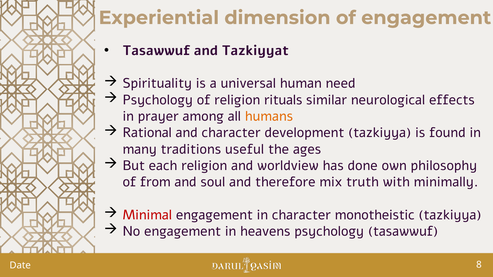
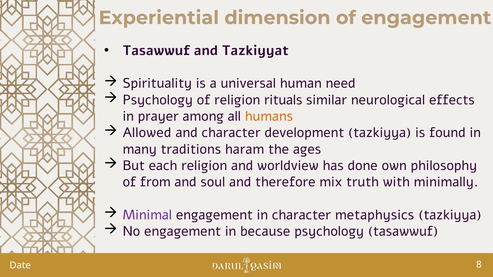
Rational: Rational -> Allowed
useful: useful -> haram
Minimal colour: red -> purple
monotheistic: monotheistic -> metaphysics
heavens: heavens -> because
